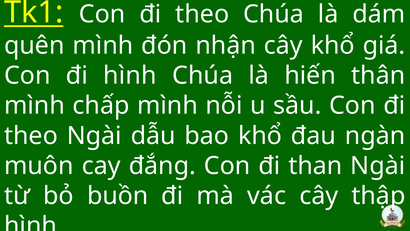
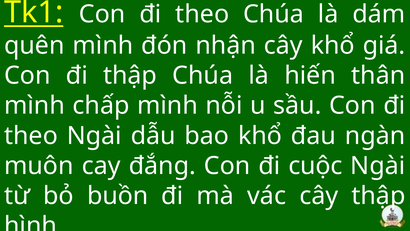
đi hình: hình -> thập
than: than -> cuộc
